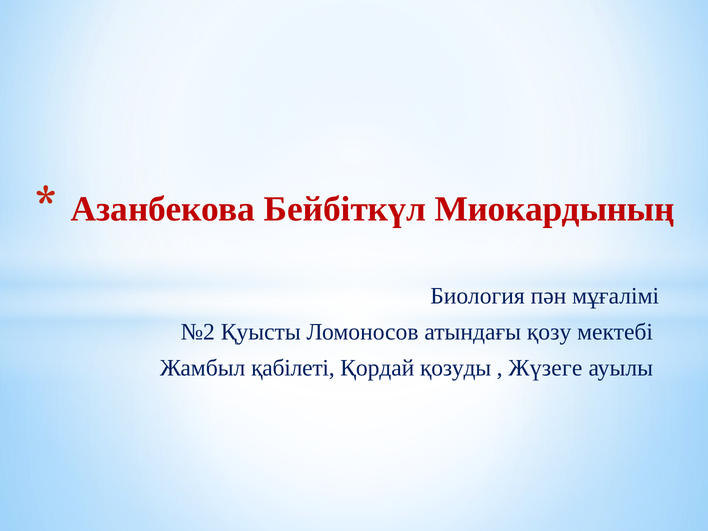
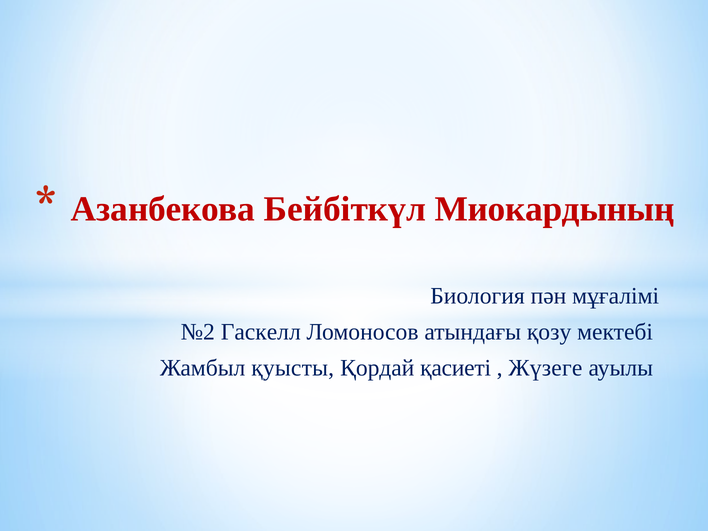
Қуысты: Қуысты -> Гаскелл
қабілеті: қабілеті -> қуысты
қозуды: қозуды -> қасиеті
